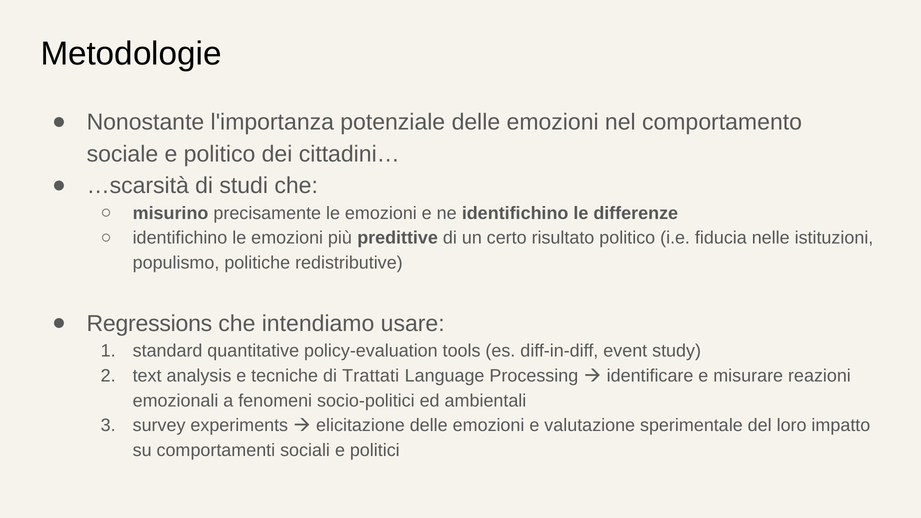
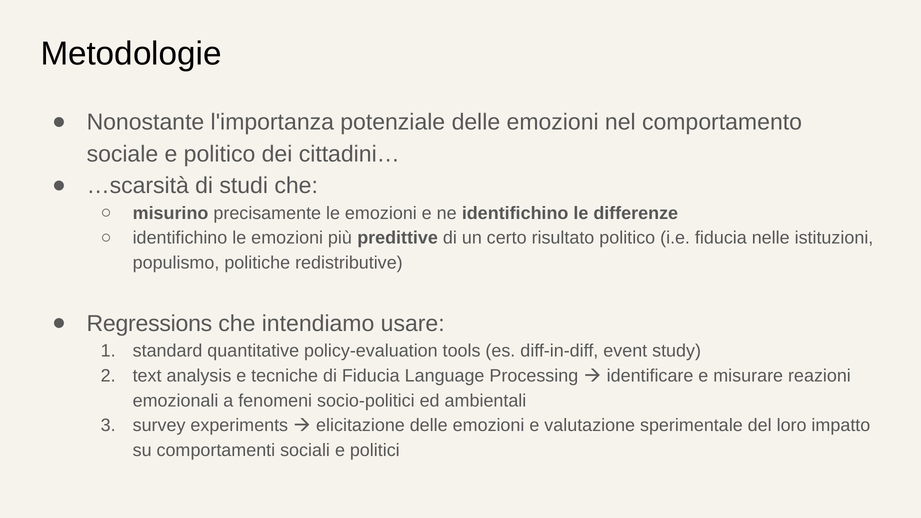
di Trattati: Trattati -> Fiducia
